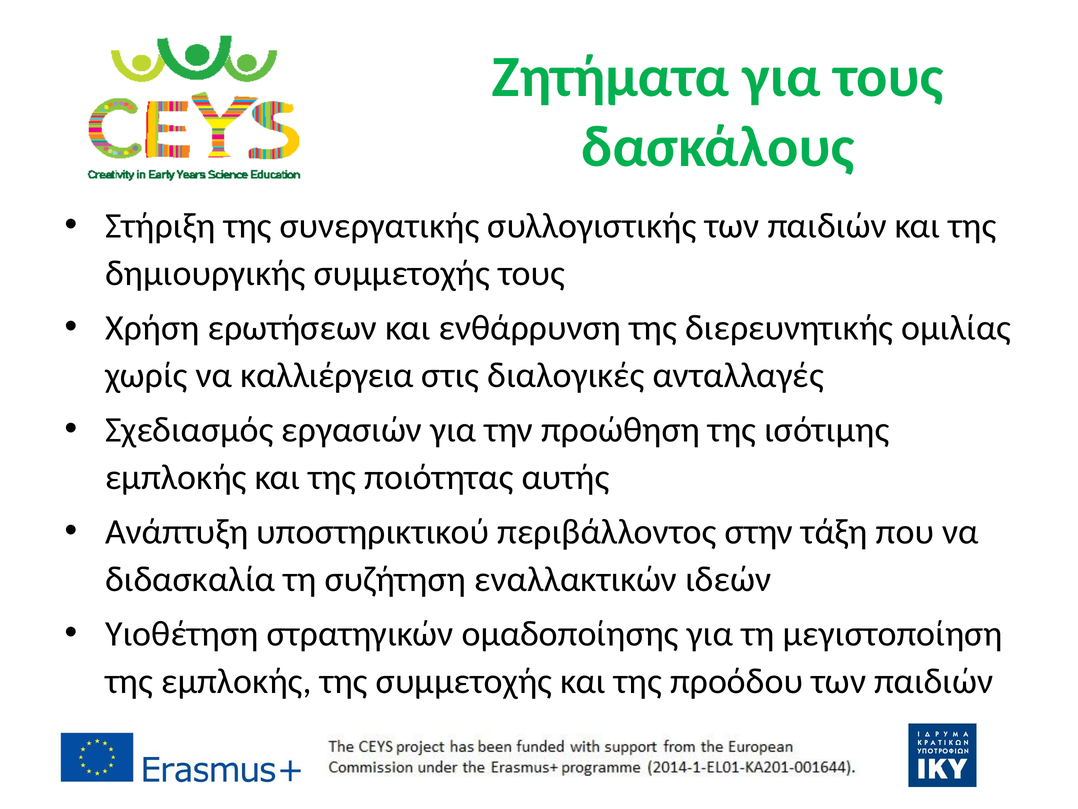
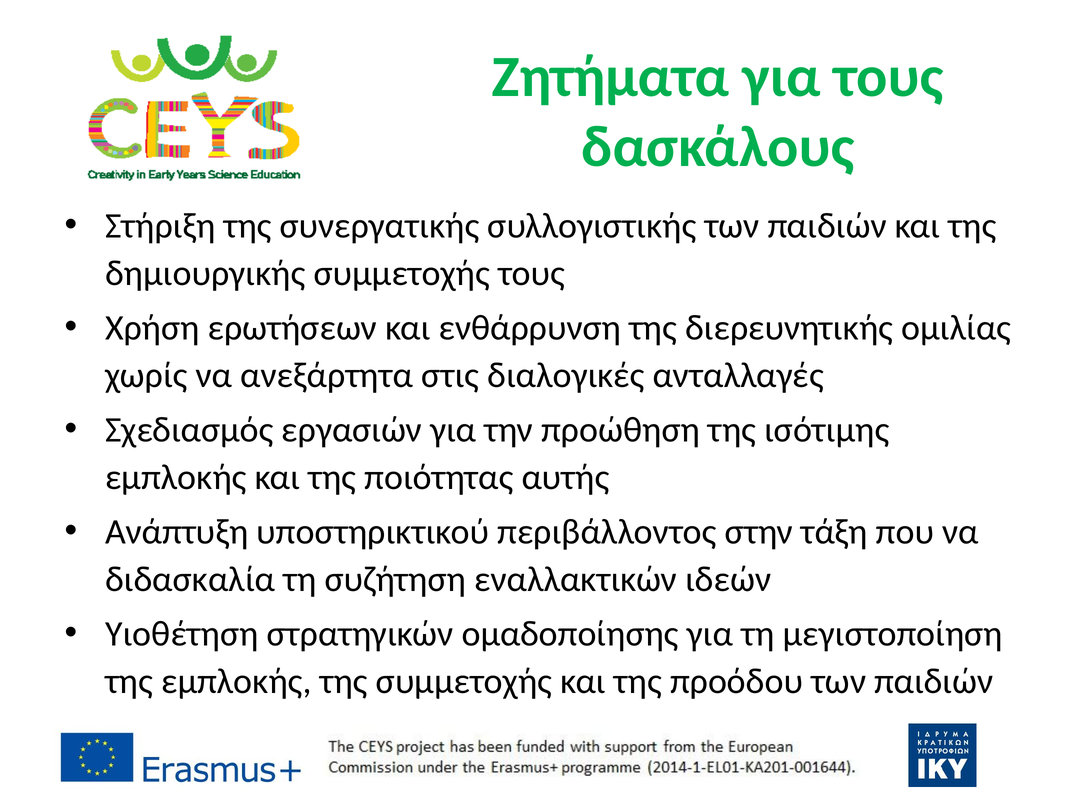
καλλιέργεια: καλλιέργεια -> ανεξάρτητα
